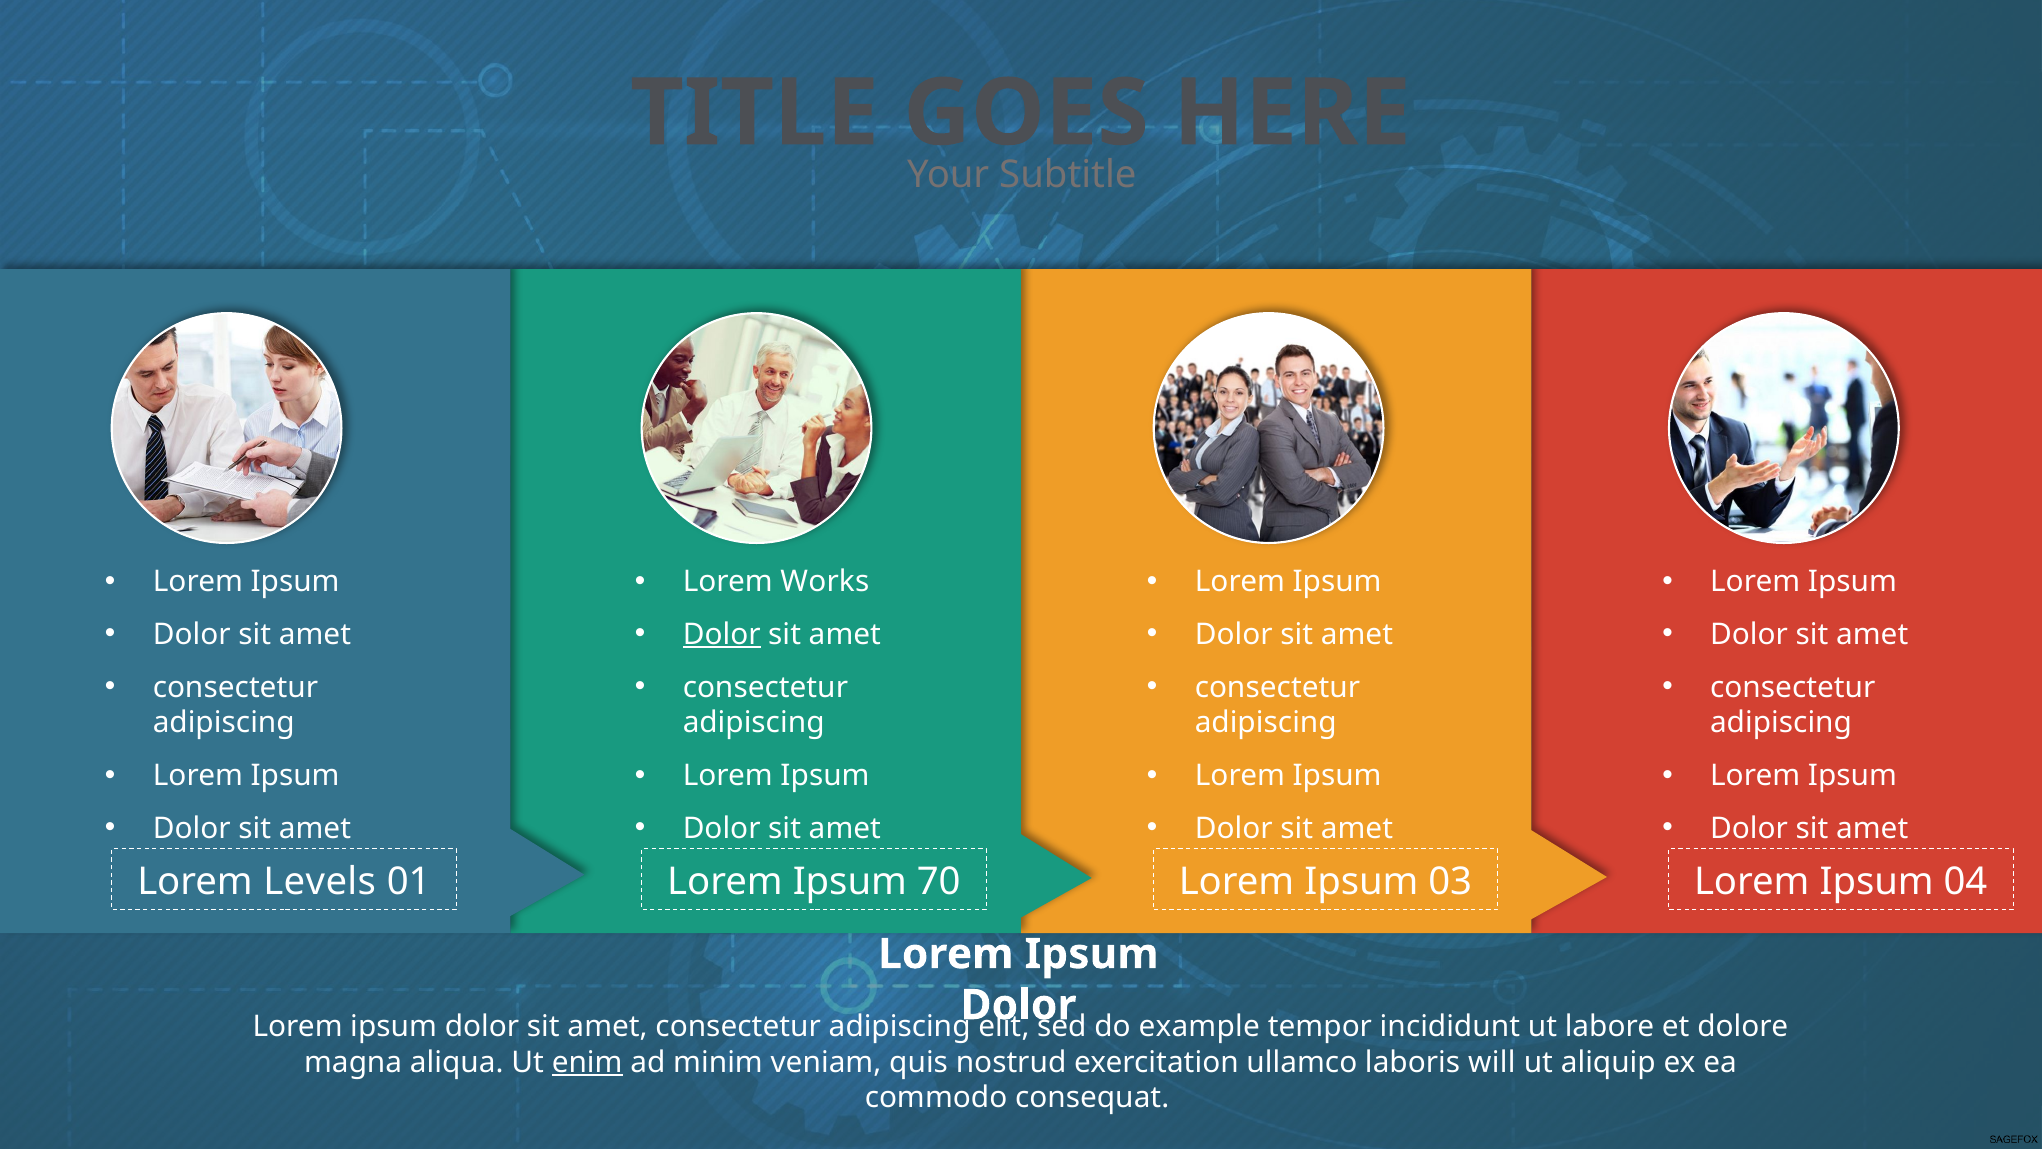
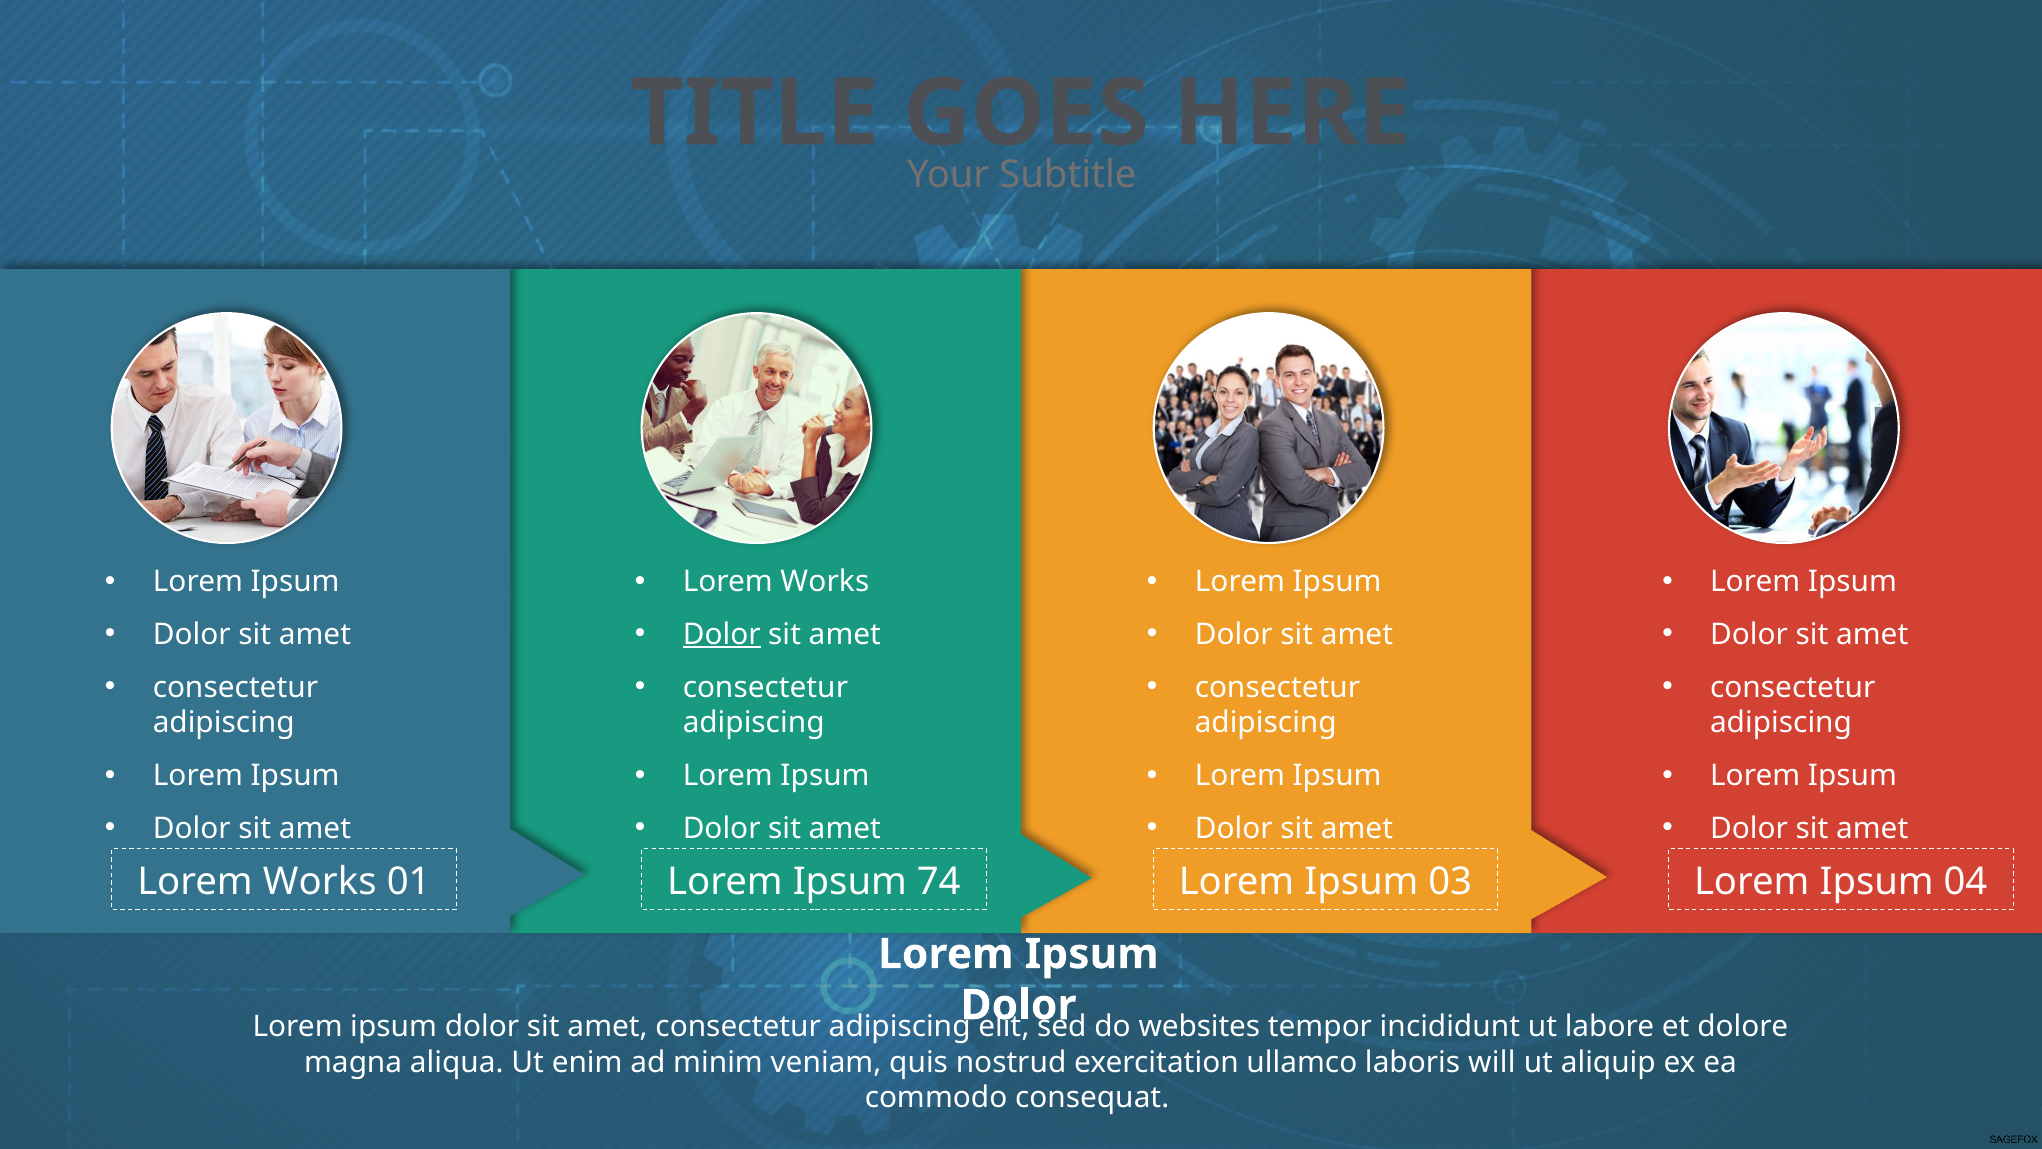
Levels at (320, 882): Levels -> Works
70: 70 -> 74
example: example -> websites
enim underline: present -> none
